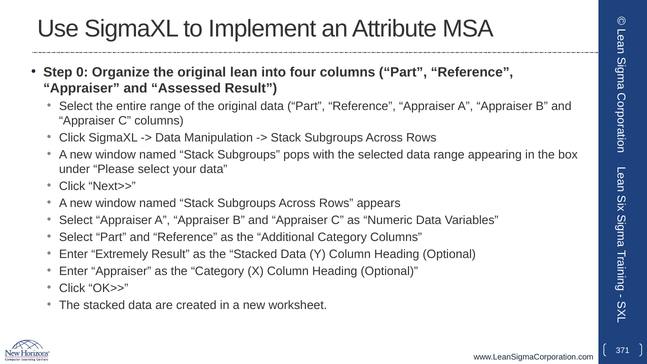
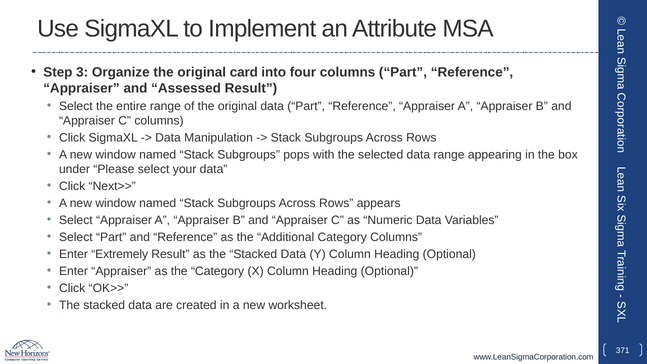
0: 0 -> 3
lean: lean -> card
